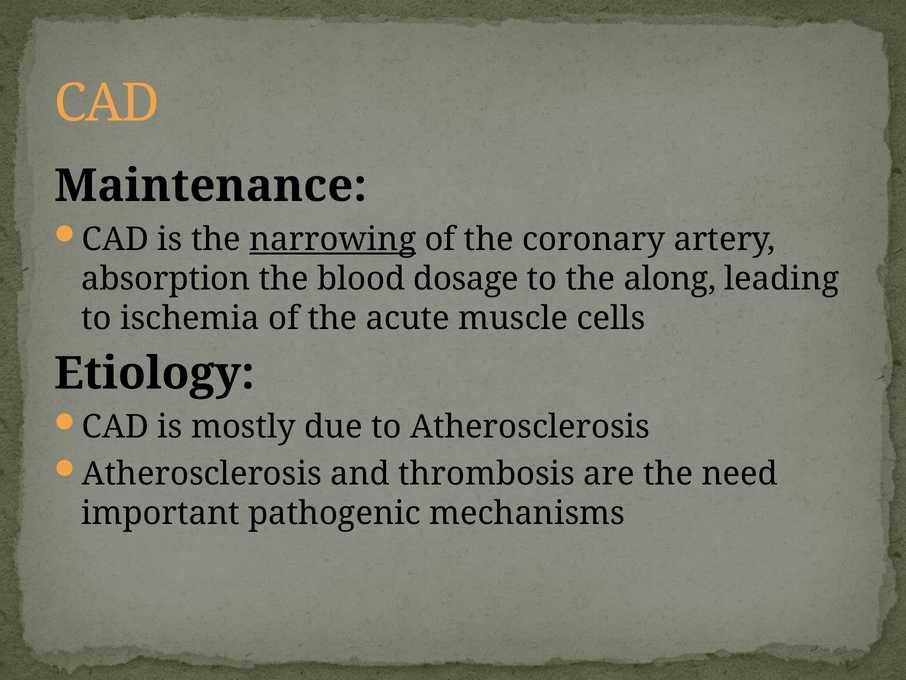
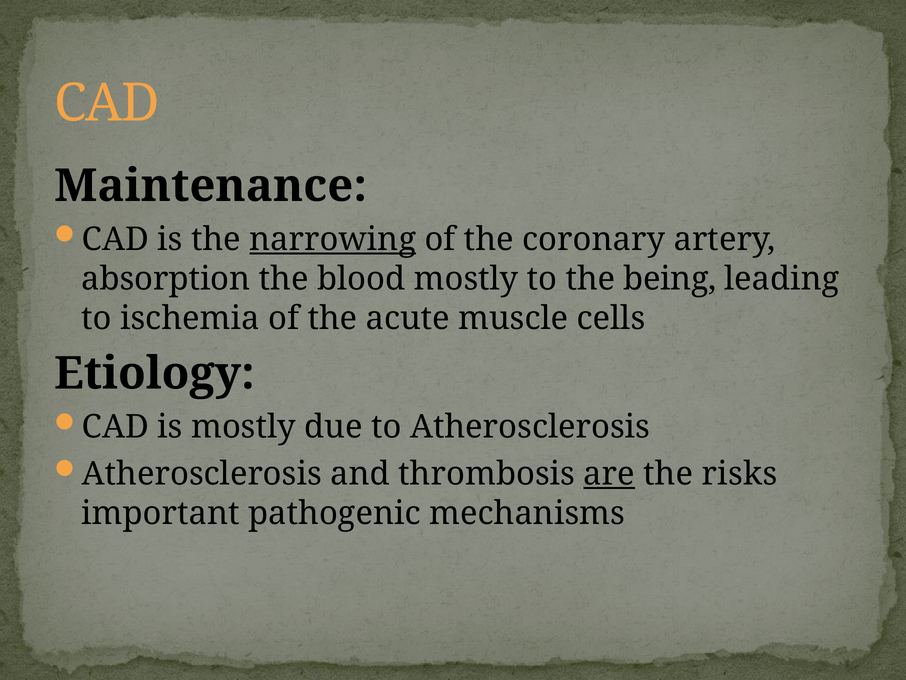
blood dosage: dosage -> mostly
along: along -> being
are underline: none -> present
need: need -> risks
